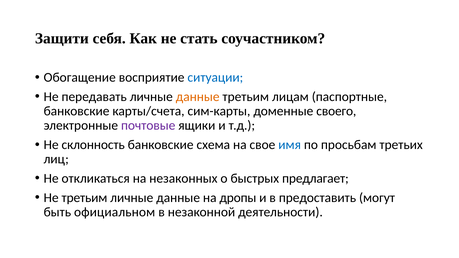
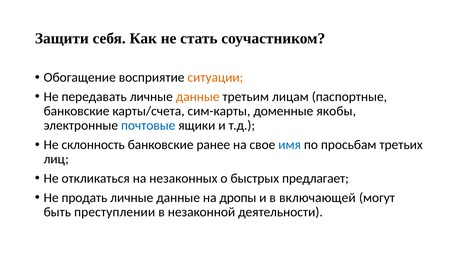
ситуации colour: blue -> orange
своего: своего -> якобы
почтовые colour: purple -> blue
схема: схема -> ранее
Не третьим: третьим -> продать
предоставить: предоставить -> включающей
официальном: официальном -> преступлении
